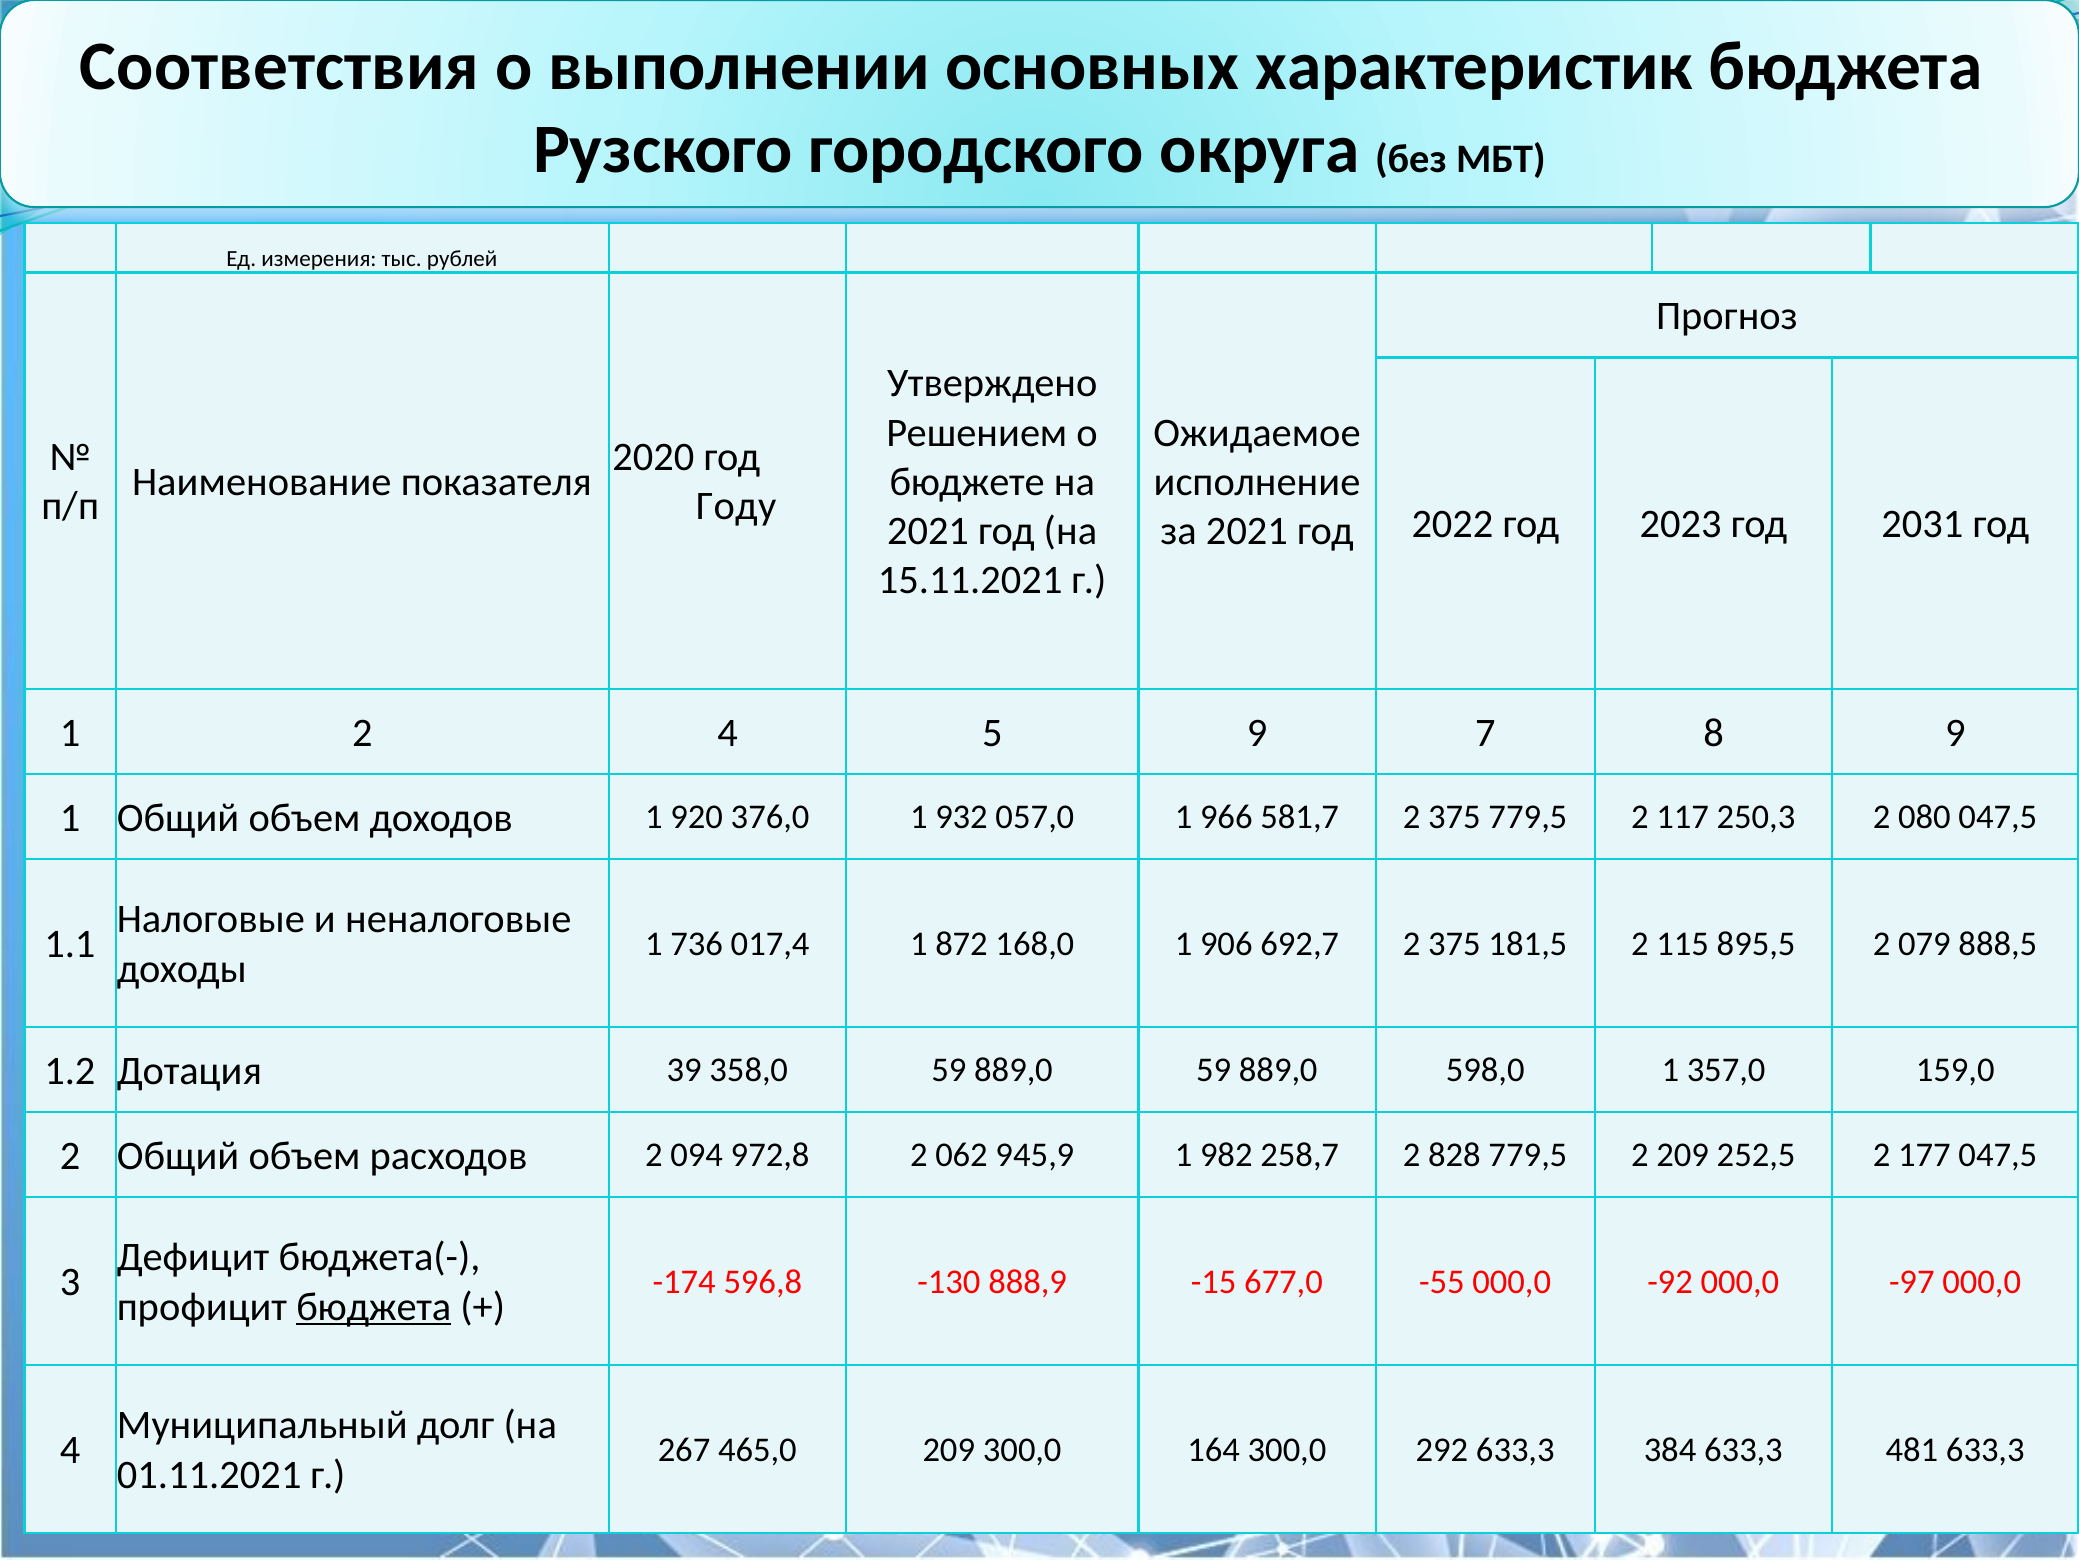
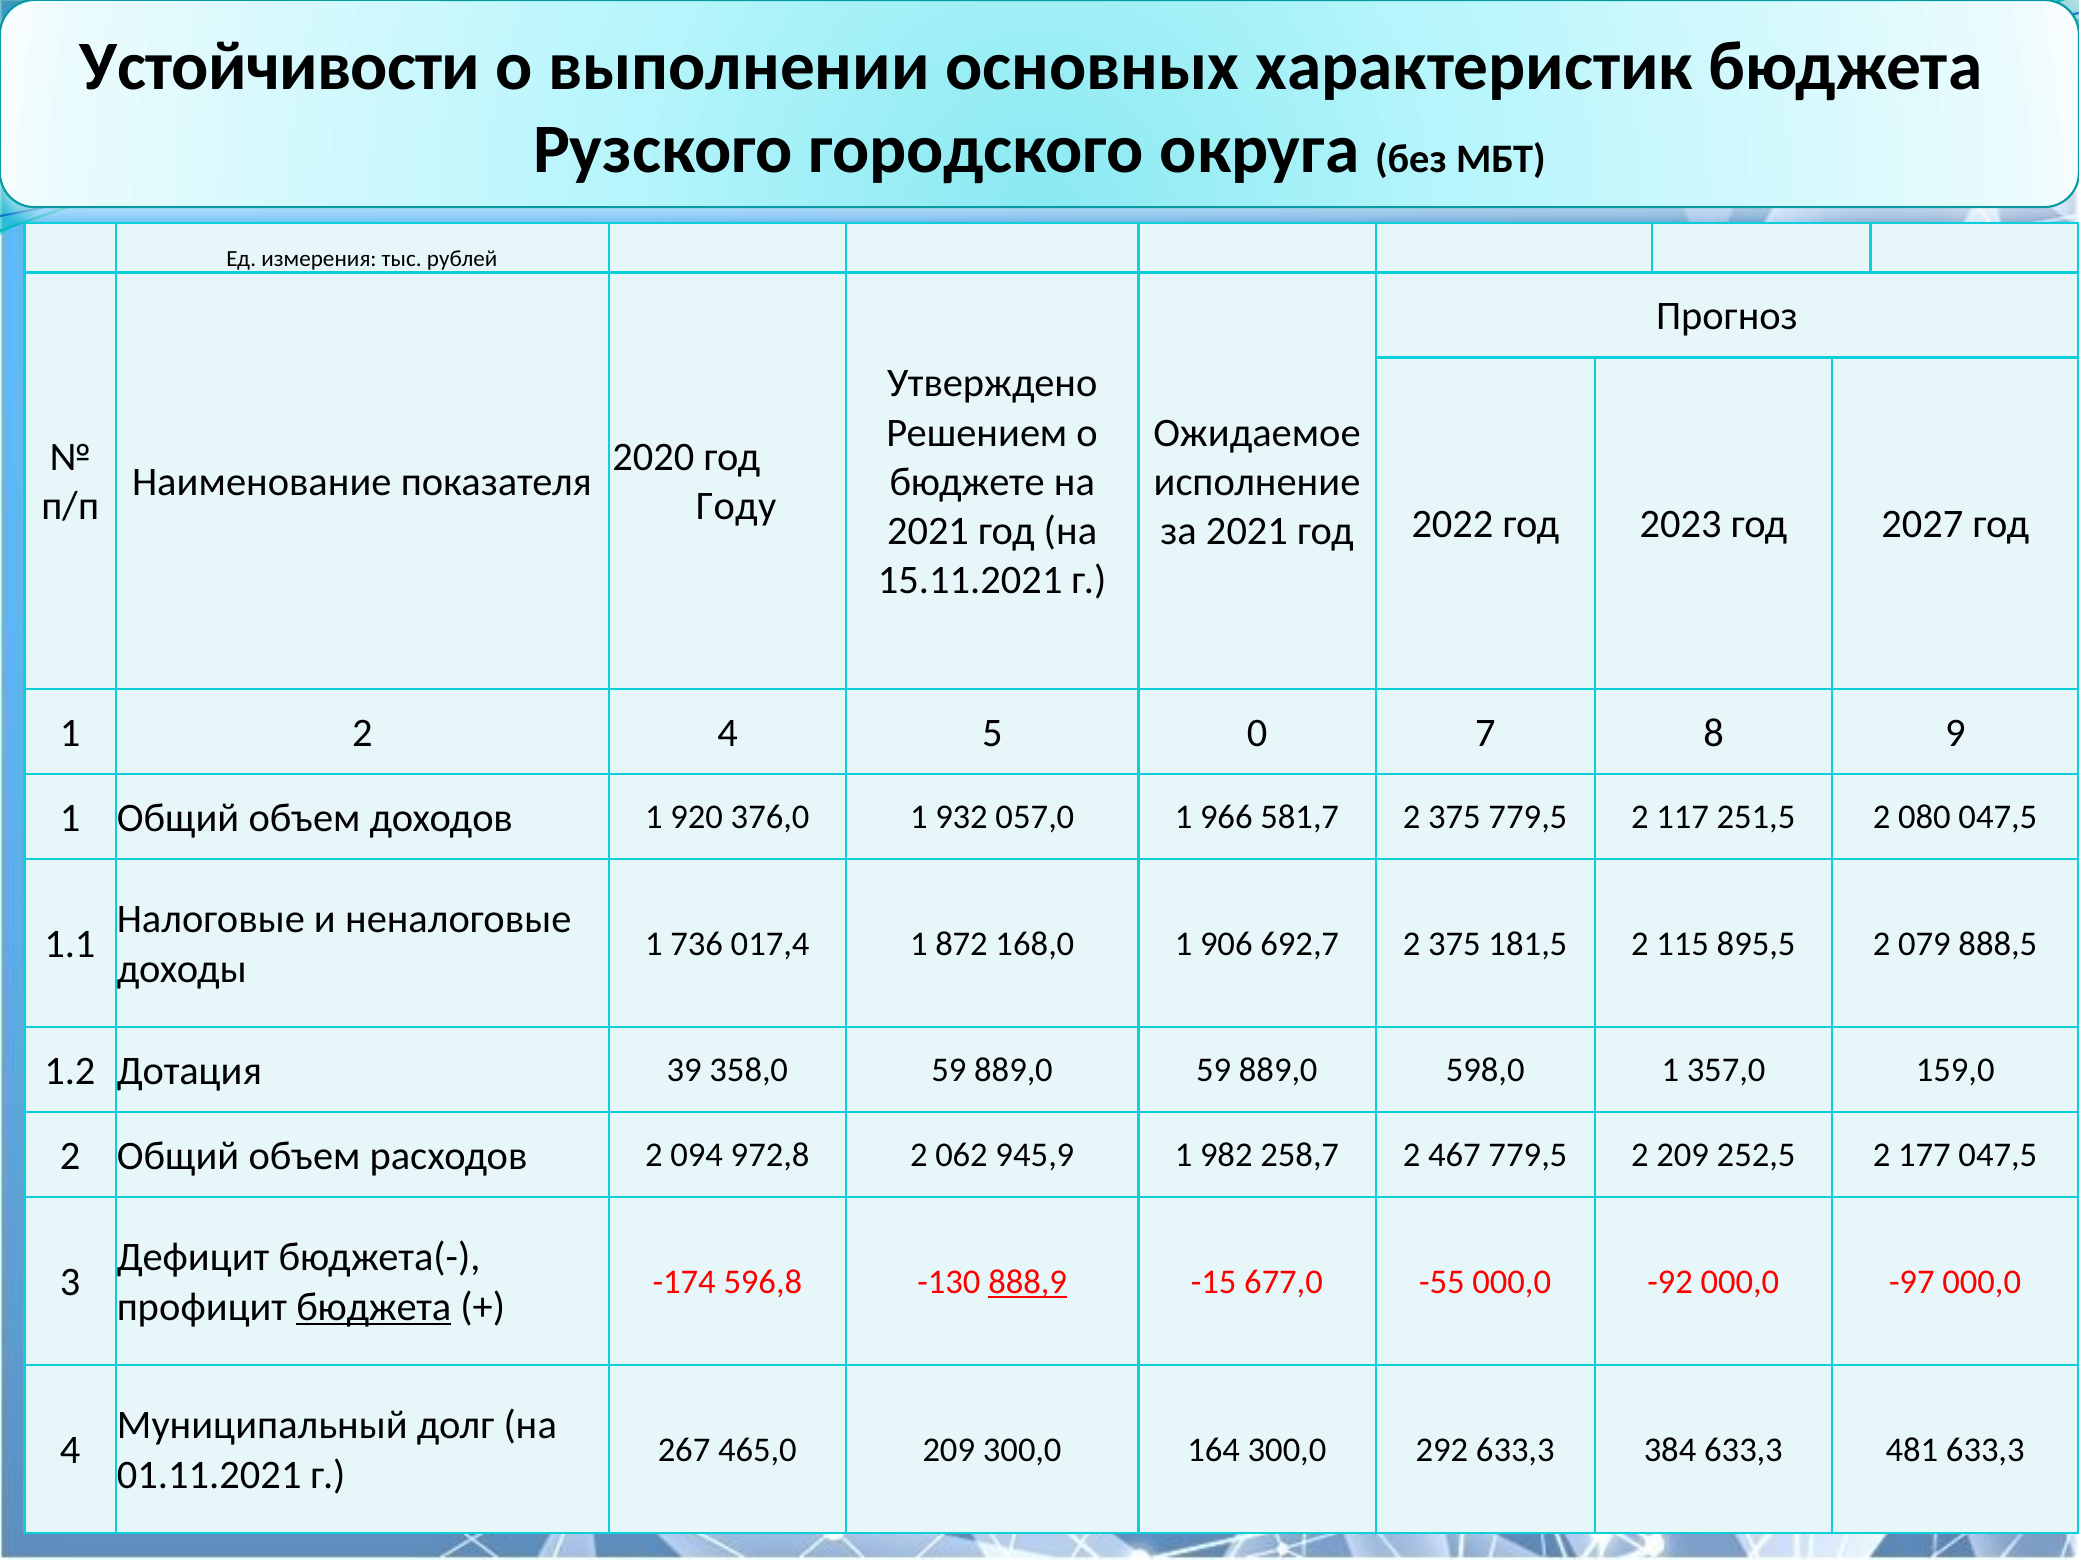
Соответствия: Соответствия -> Устойчивости
2031: 2031 -> 2027
5 9: 9 -> 0
250,3: 250,3 -> 251,5
828: 828 -> 467
888,9 underline: none -> present
